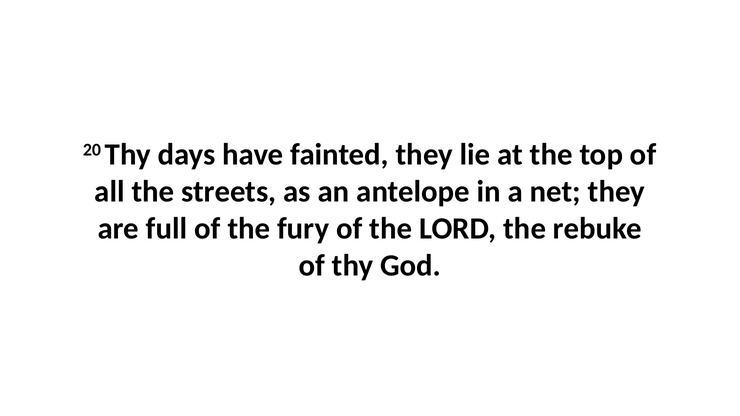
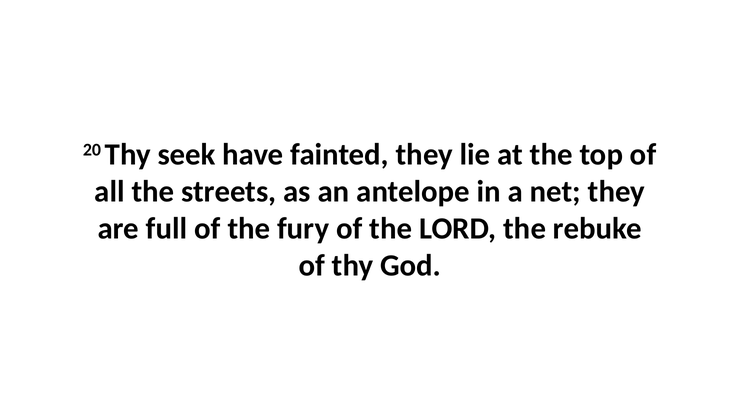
days: days -> seek
